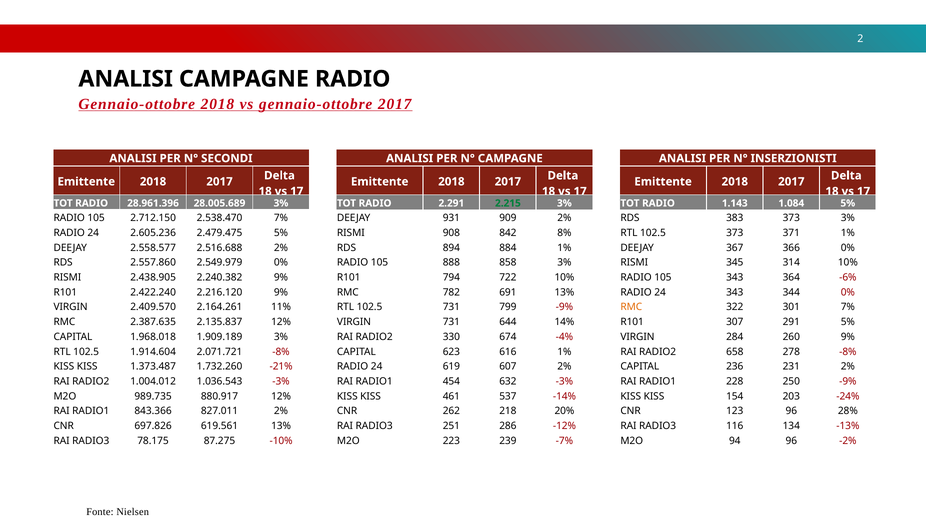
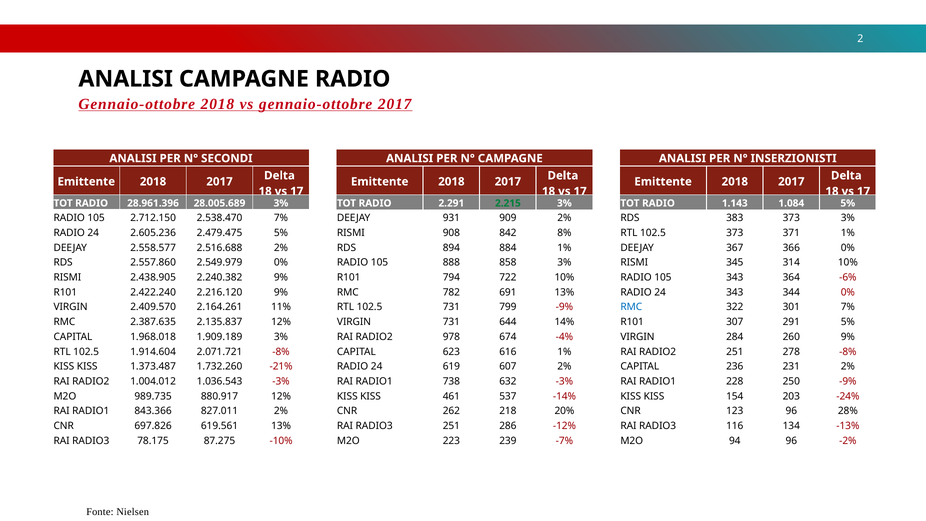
RMC at (631, 307) colour: orange -> blue
330: 330 -> 978
RADIO2 658: 658 -> 251
454: 454 -> 738
